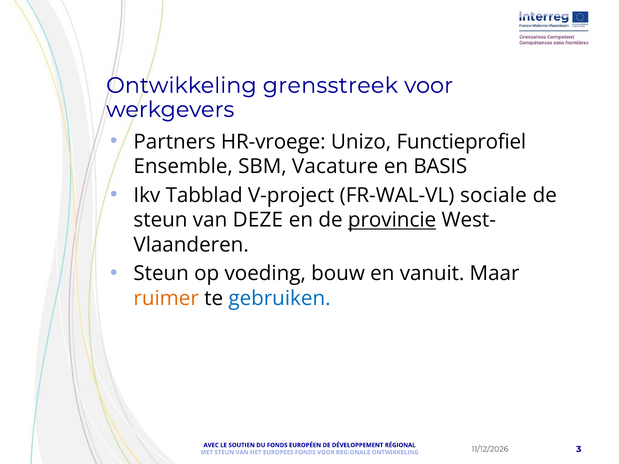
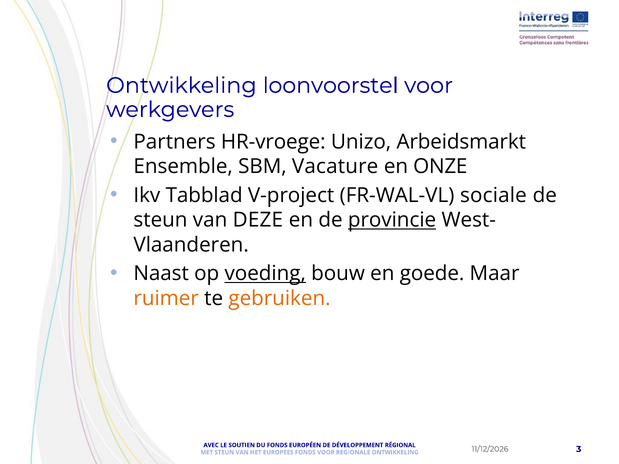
grensstreek: grensstreek -> loonvoorstel
Functieprofiel: Functieprofiel -> Arbeidsmarkt
BASIS: BASIS -> ONZE
Steun at (161, 274): Steun -> Naast
voeding underline: none -> present
vanuit: vanuit -> goede
gebruiken colour: blue -> orange
